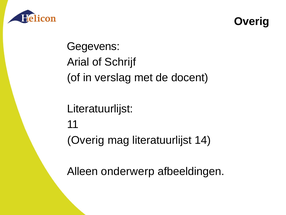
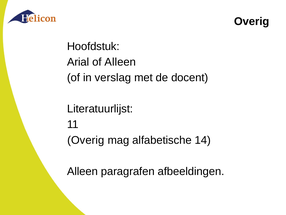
Gegevens: Gegevens -> Hoofdstuk
of Schrijf: Schrijf -> Alleen
mag literatuurlijst: literatuurlijst -> alfabetische
onderwerp: onderwerp -> paragrafen
